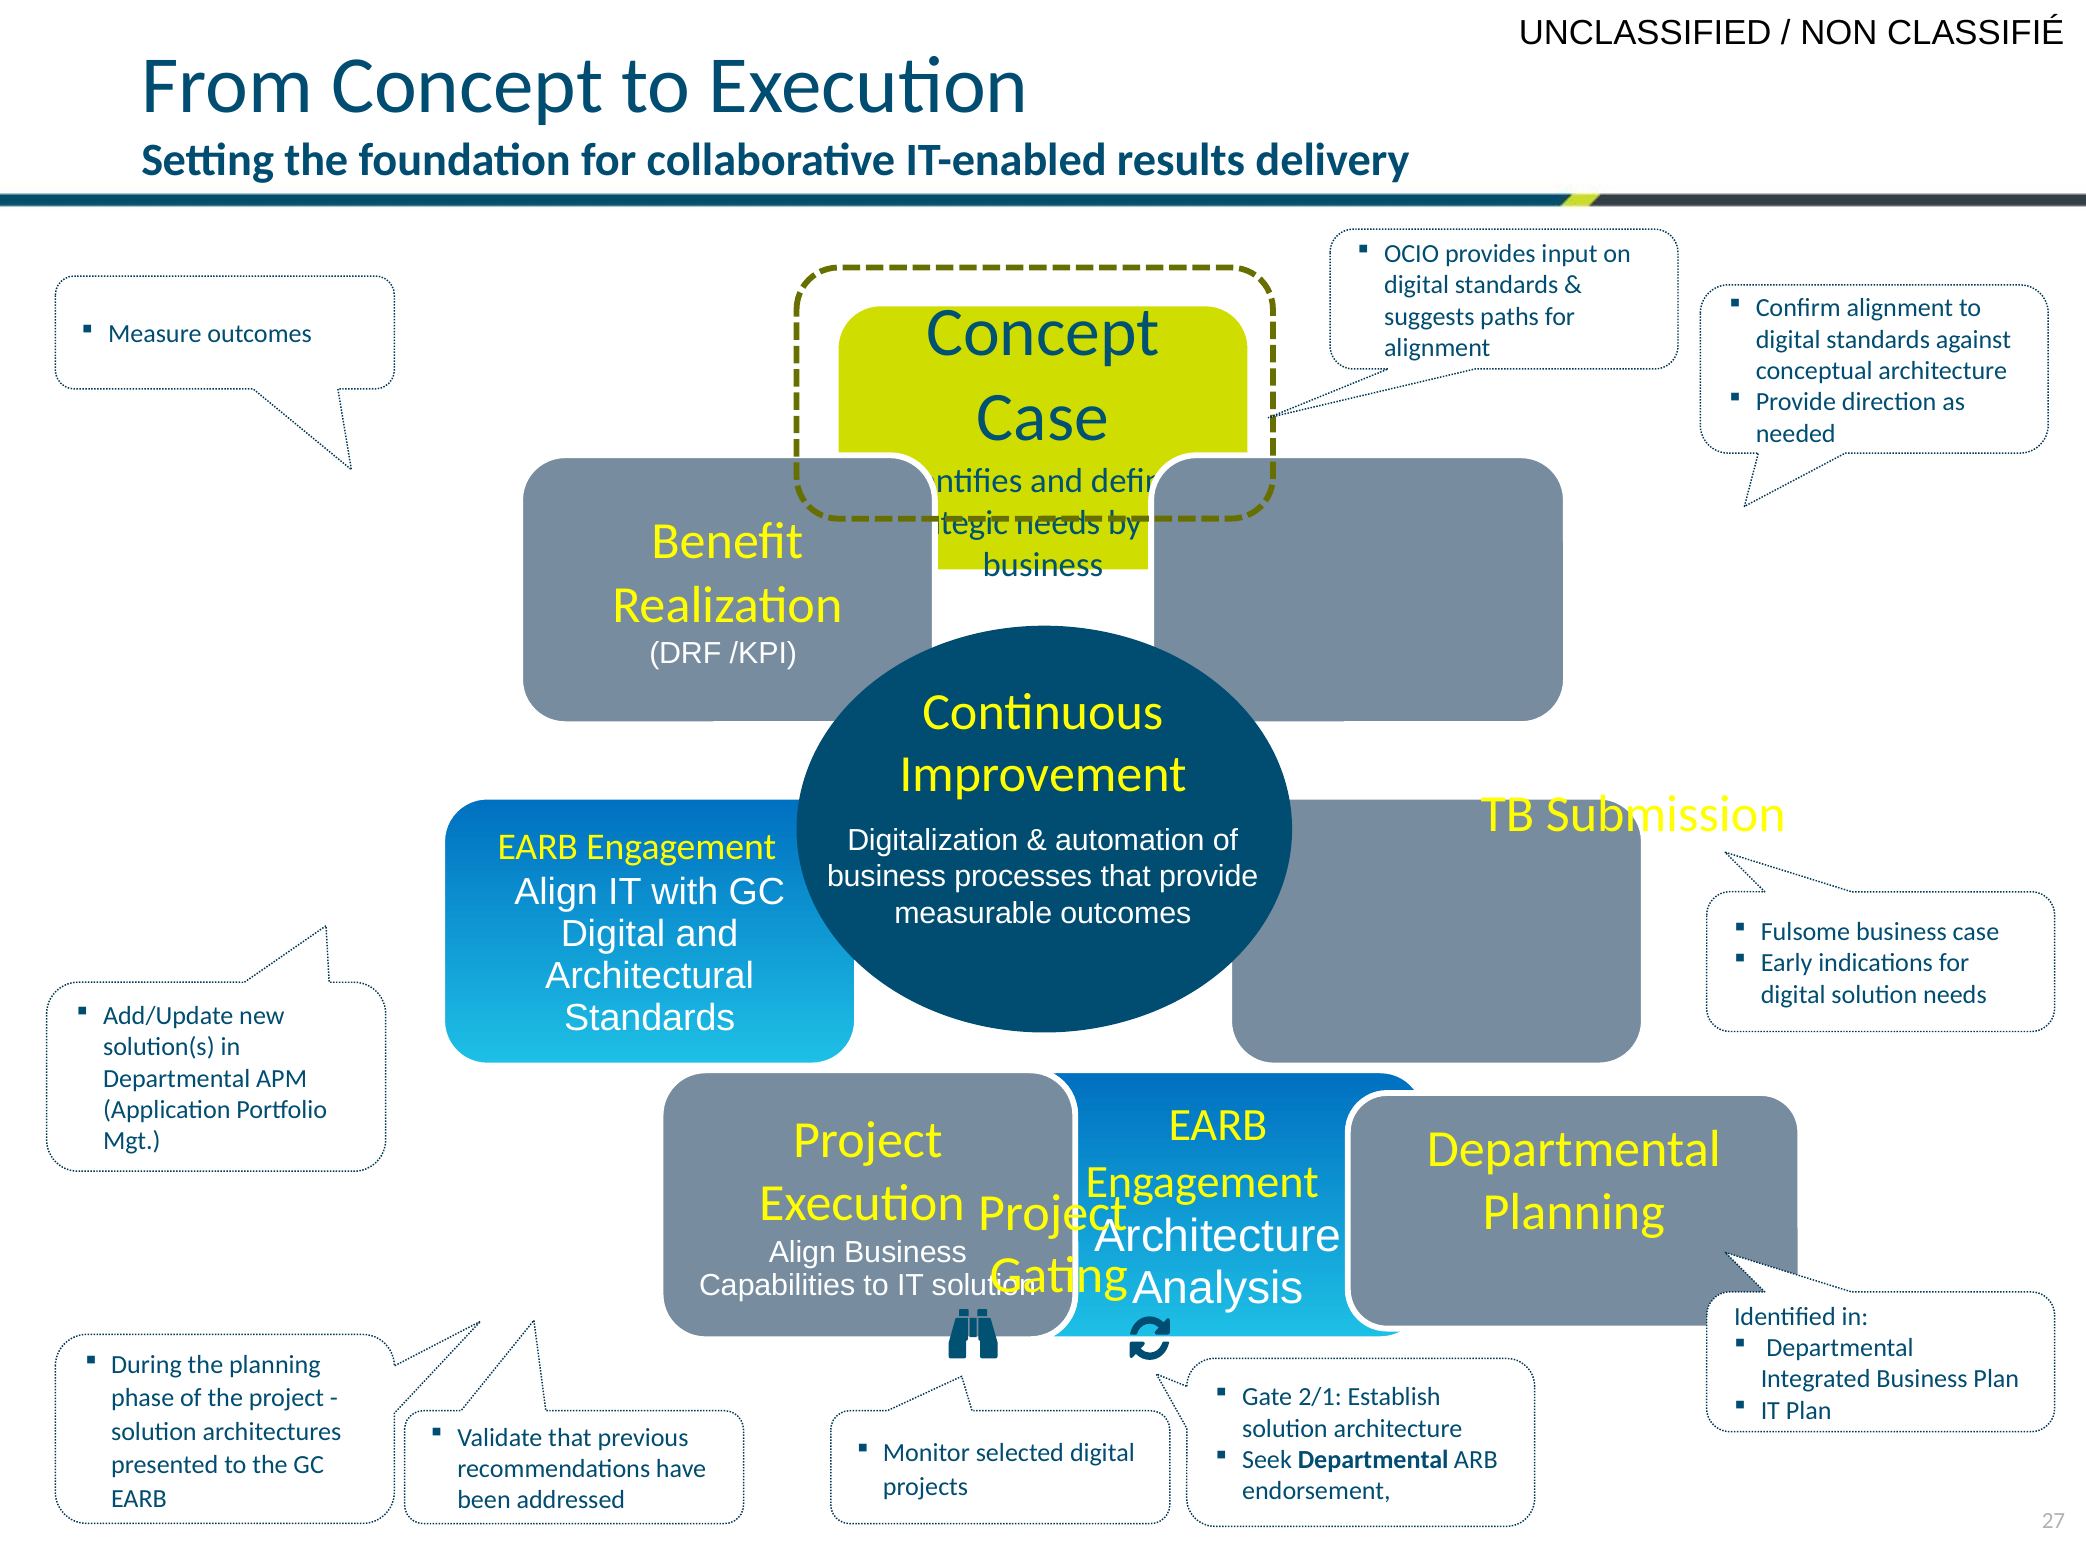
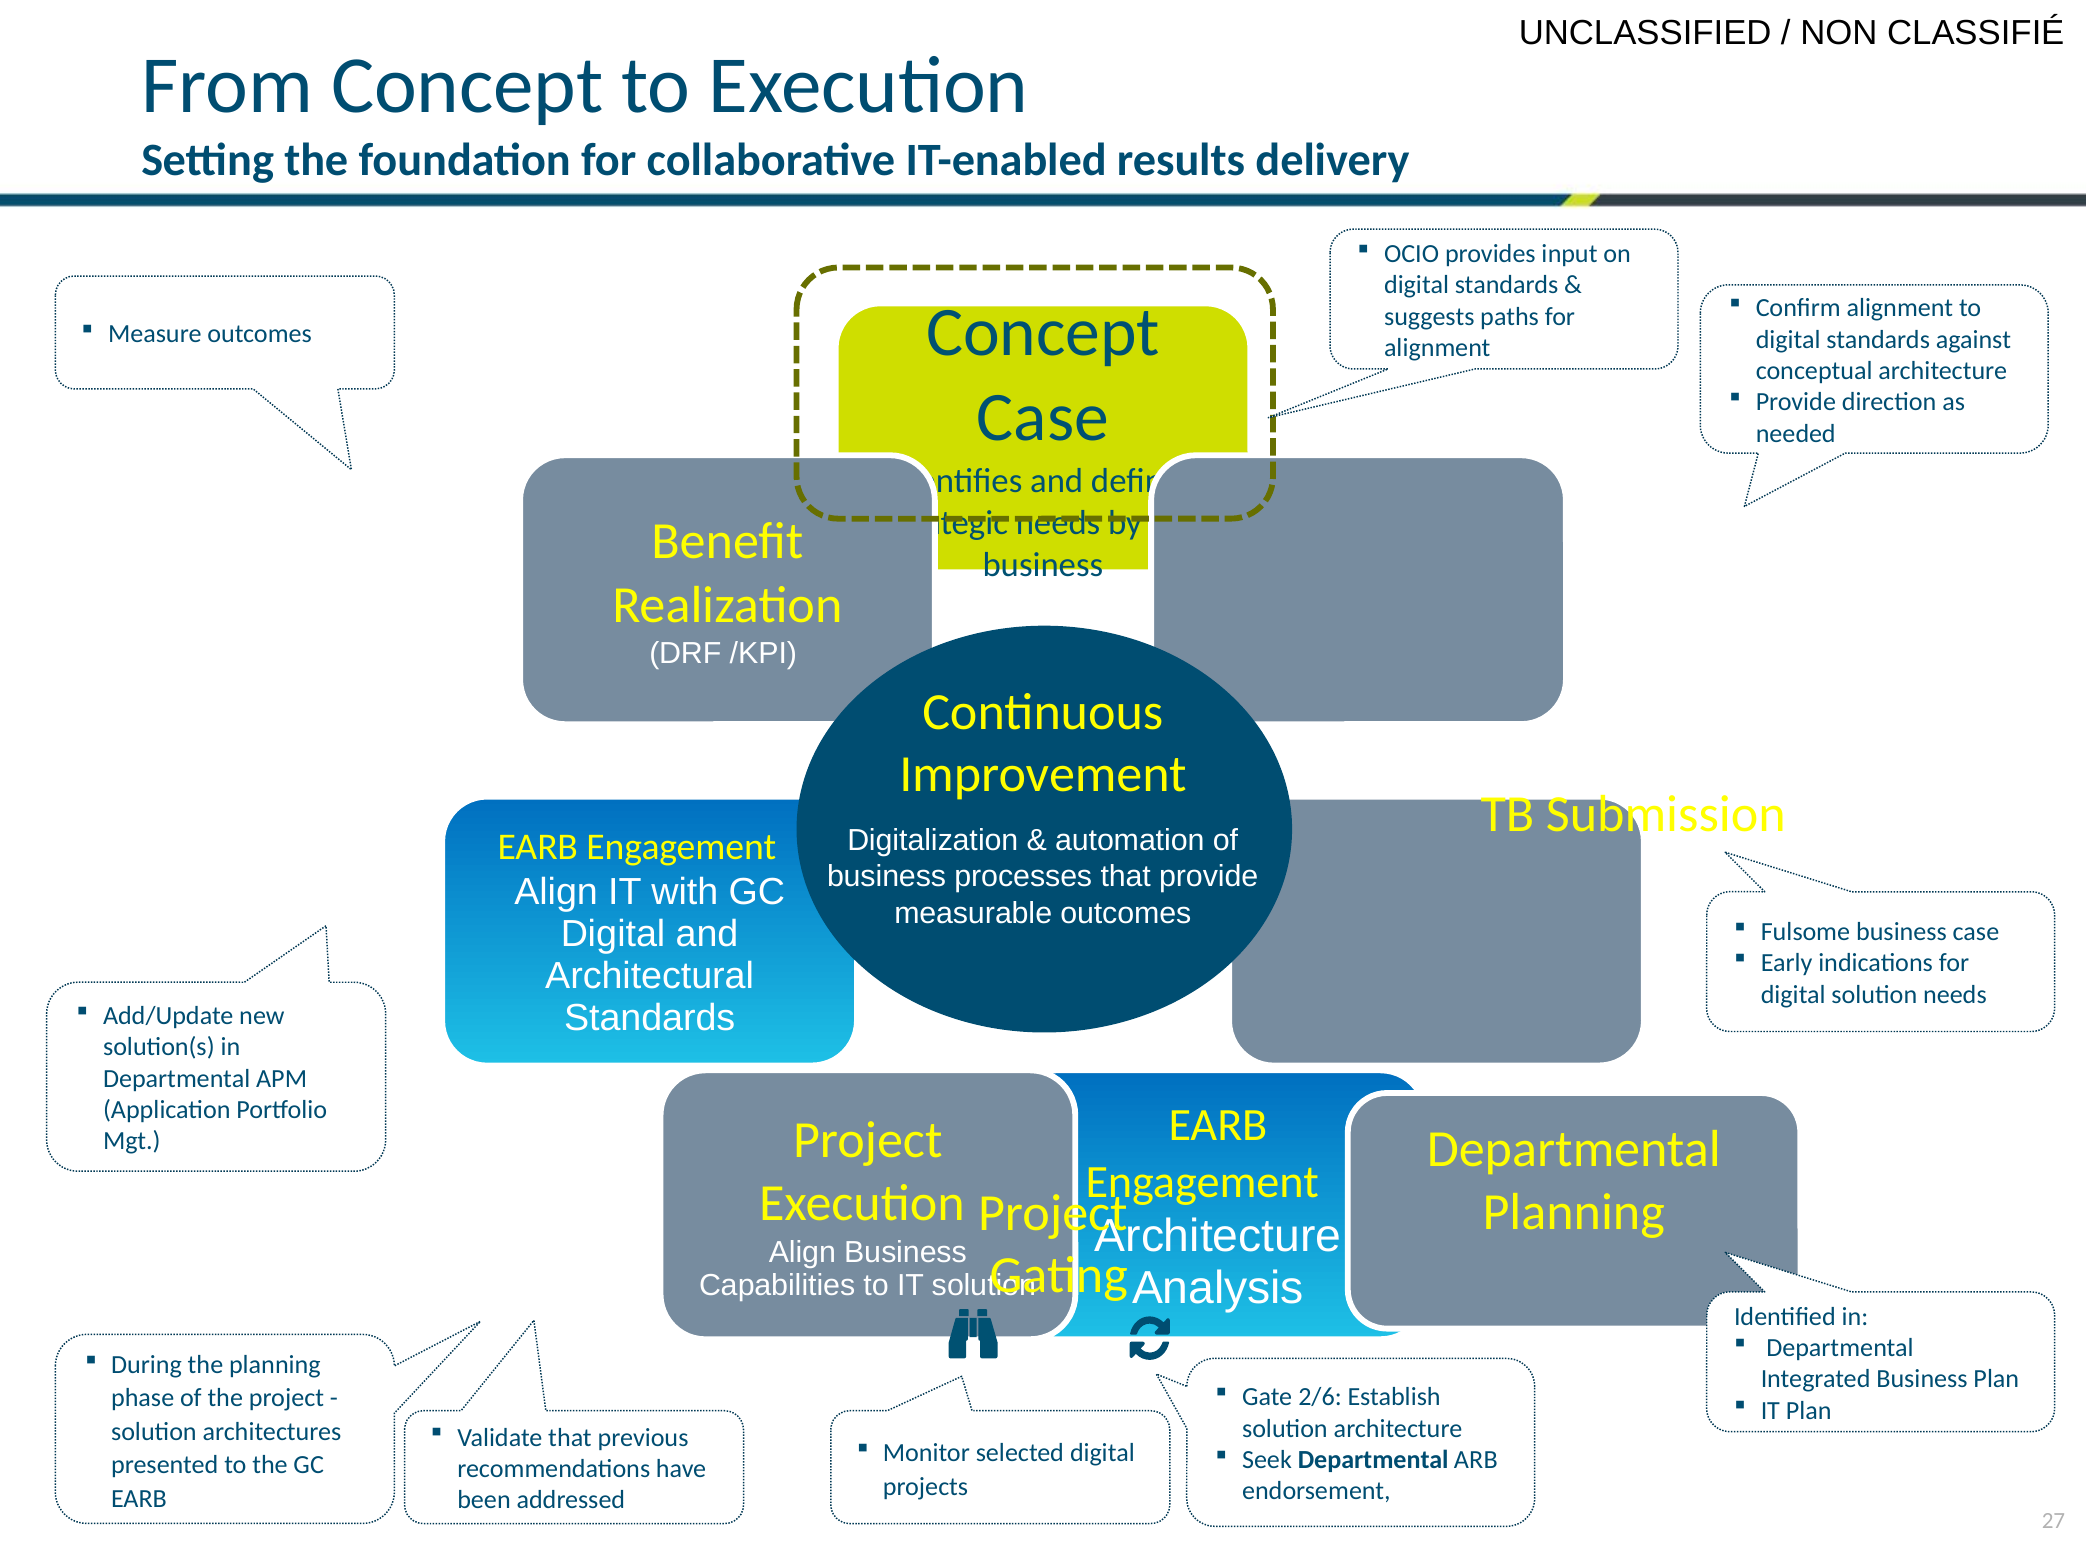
2/1: 2/1 -> 2/6
